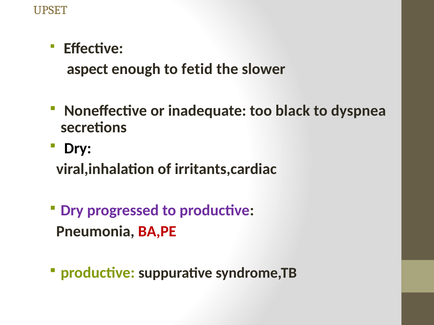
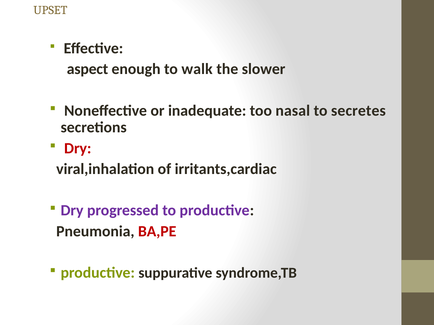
fetid: fetid -> walk
black: black -> nasal
dyspnea: dyspnea -> secretes
Dry at (78, 148) colour: black -> red
